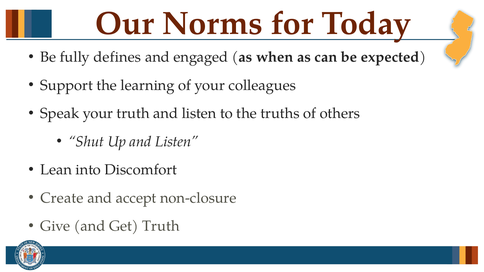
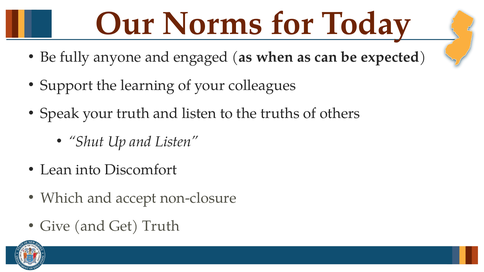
defines: defines -> anyone
Create: Create -> Which
